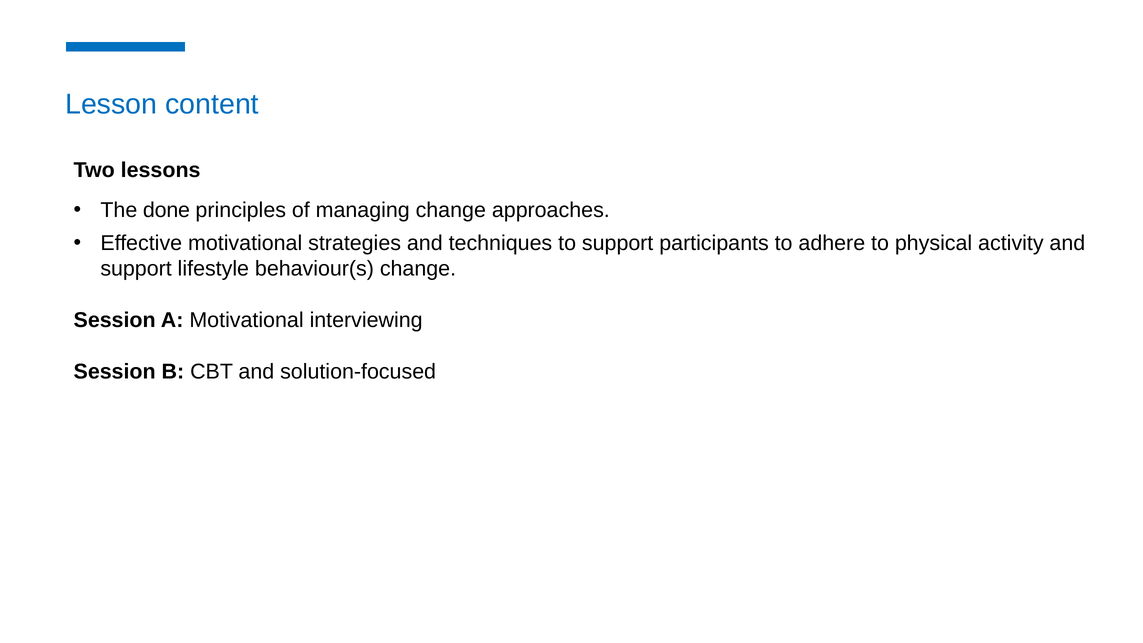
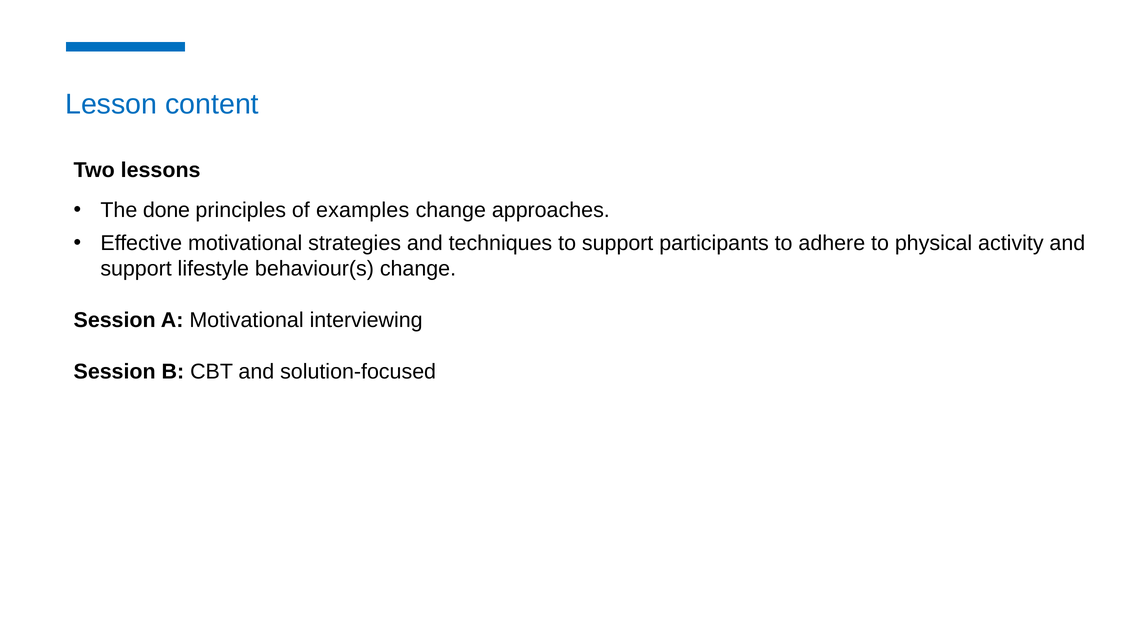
managing: managing -> examples
